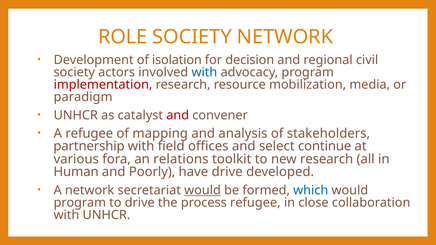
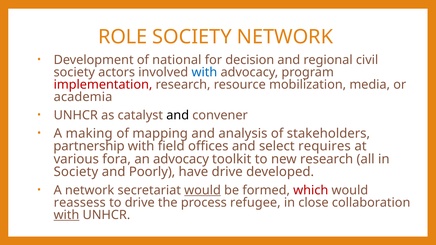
isolation: isolation -> national
paradigm: paradigm -> academia
and at (178, 115) colour: red -> black
A refugee: refugee -> making
continue: continue -> requires
an relations: relations -> advocacy
Human at (76, 172): Human -> Society
which colour: blue -> red
program at (80, 203): program -> reassess
with at (66, 215) underline: none -> present
